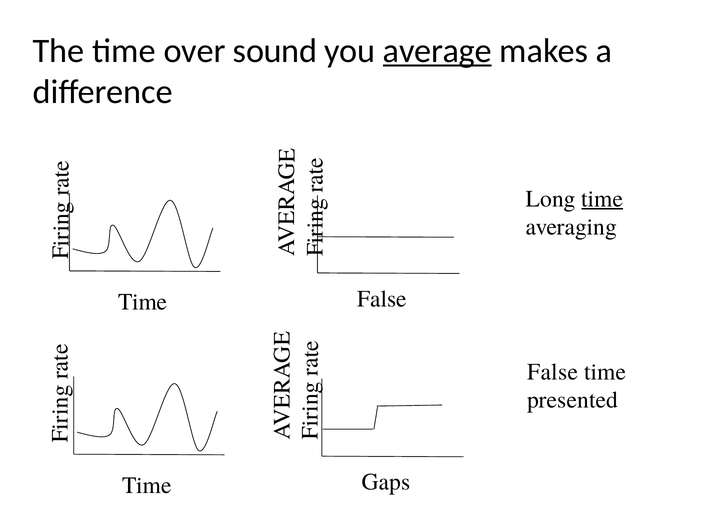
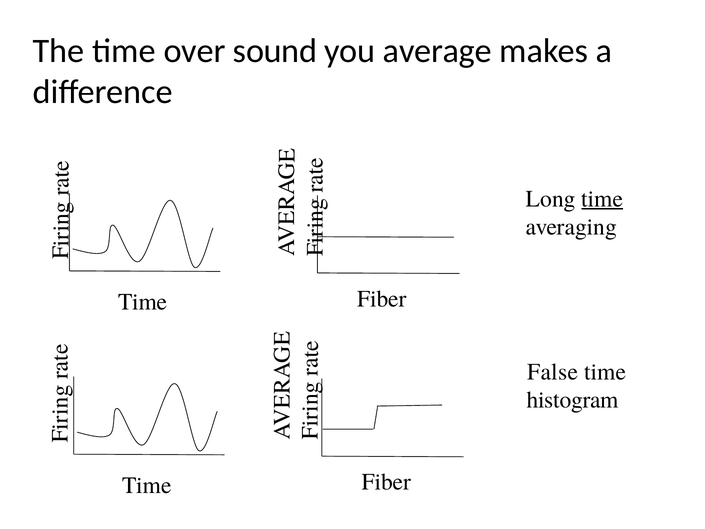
average underline: present -> none
False at (382, 299): False -> Fiber
presented: presented -> histogram
Gaps at (386, 482): Gaps -> Fiber
